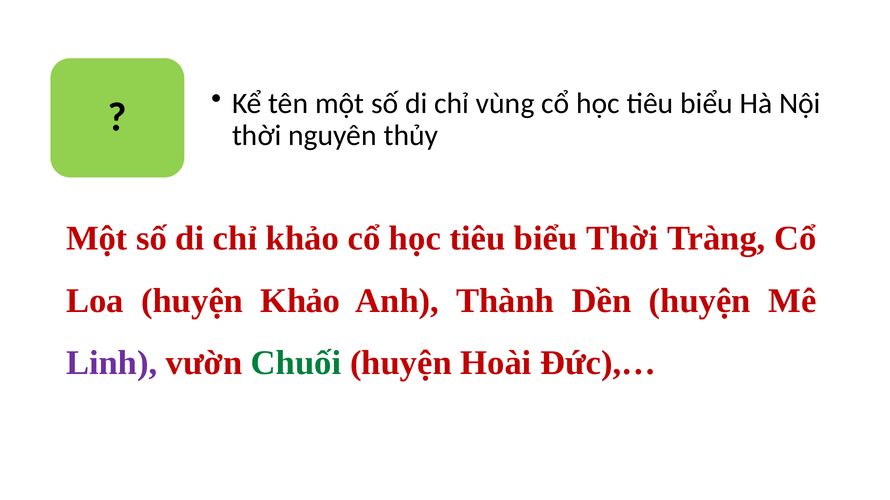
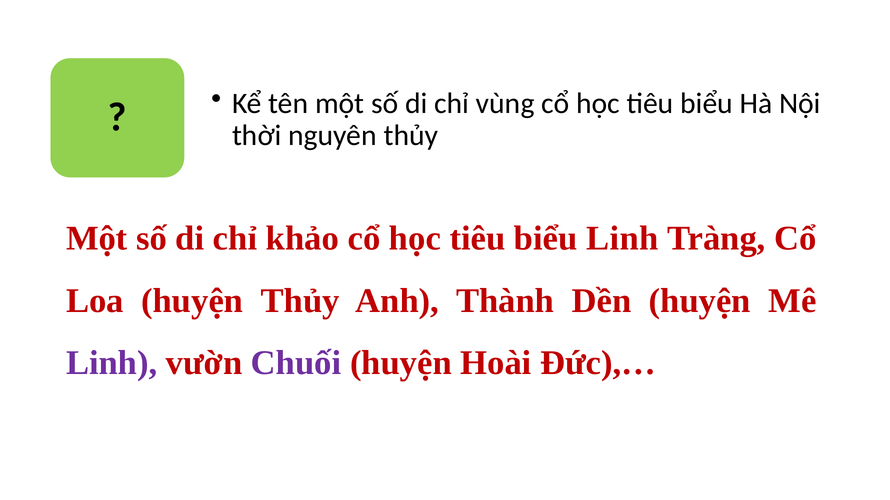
biểu Thời: Thời -> Linh
huyện Khảo: Khảo -> Thủy
Chuối colour: green -> purple
